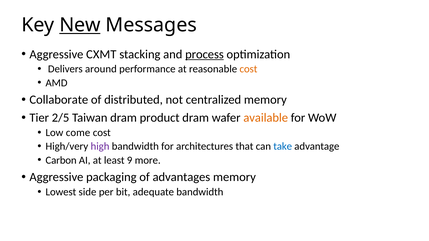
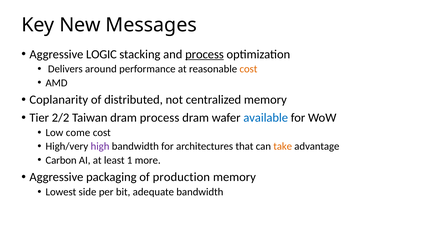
New underline: present -> none
CXMT: CXMT -> LOGIC
Collaborate: Collaborate -> Coplanarity
2/5: 2/5 -> 2/2
dram product: product -> process
available colour: orange -> blue
take colour: blue -> orange
9: 9 -> 1
advantages: advantages -> production
